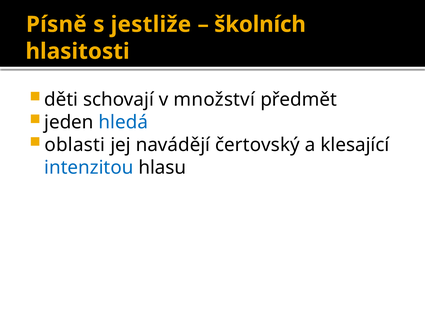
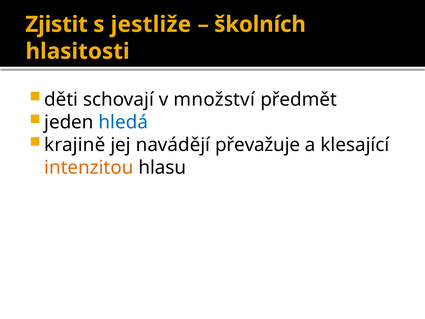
Písně: Písně -> Zjistit
oblasti: oblasti -> krajině
čertovský: čertovský -> převažuje
intenzitou colour: blue -> orange
